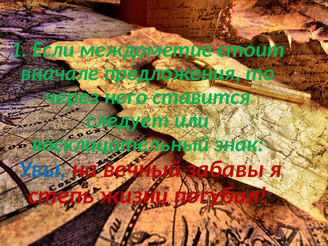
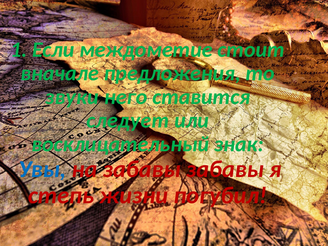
через: через -> звуки
на вечный: вечный -> забавы
